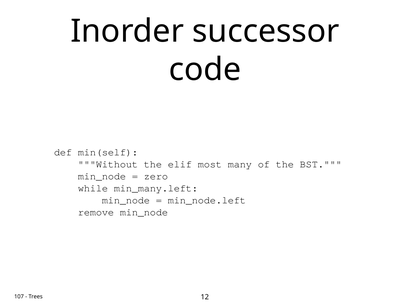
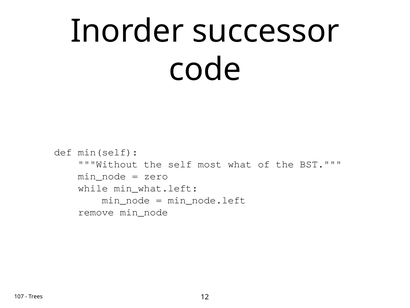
elif: elif -> self
many: many -> what
min_many.left: min_many.left -> min_what.left
